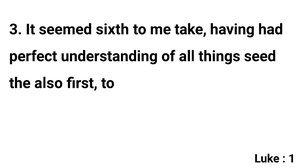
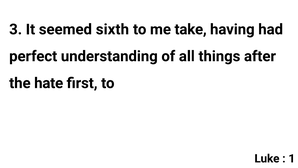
seed: seed -> after
also: also -> hate
